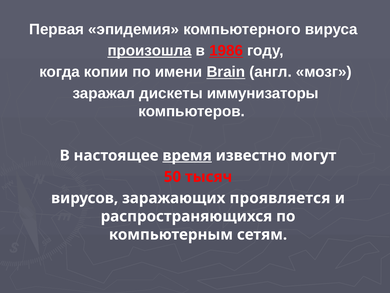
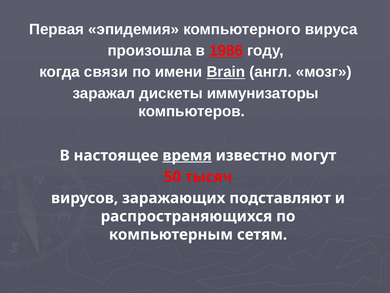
произошла underline: present -> none
копии: копии -> связи
проявляется: проявляется -> подставляют
